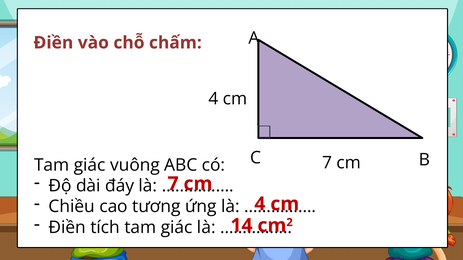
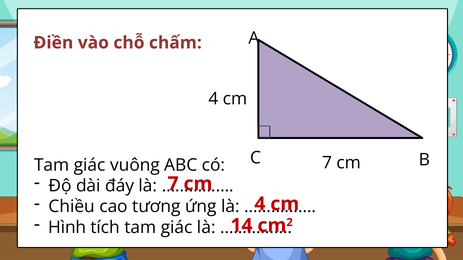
Điền at (67, 228): Điền -> Hình
